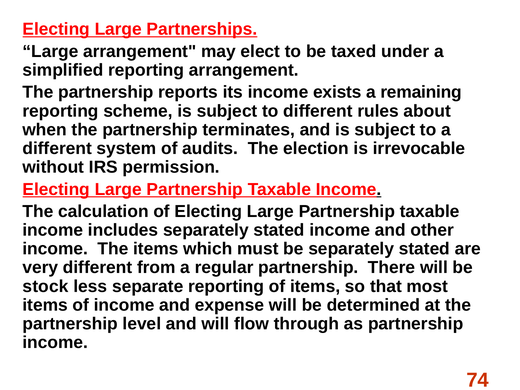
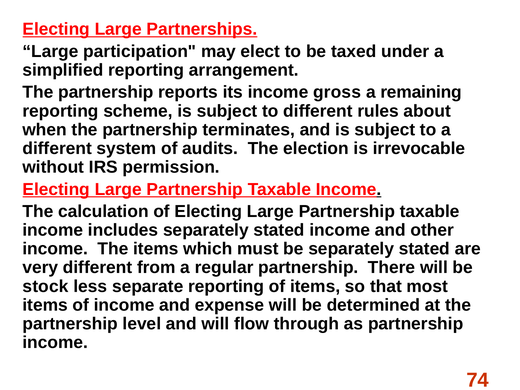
Large arrangement: arrangement -> participation
exists: exists -> gross
